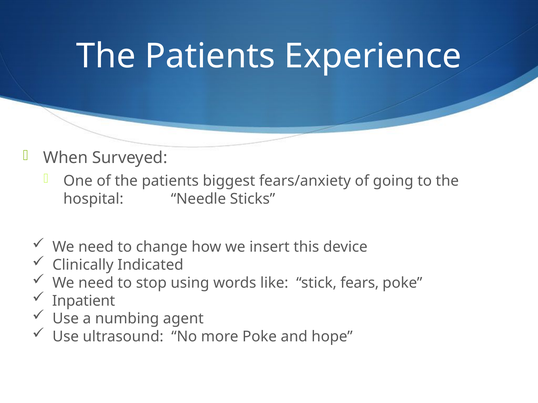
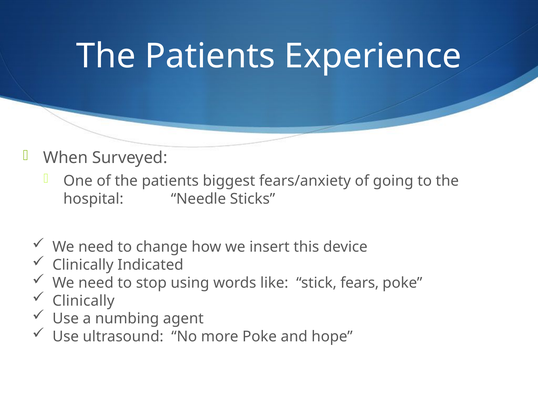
Inpatient at (84, 301): Inpatient -> Clinically
